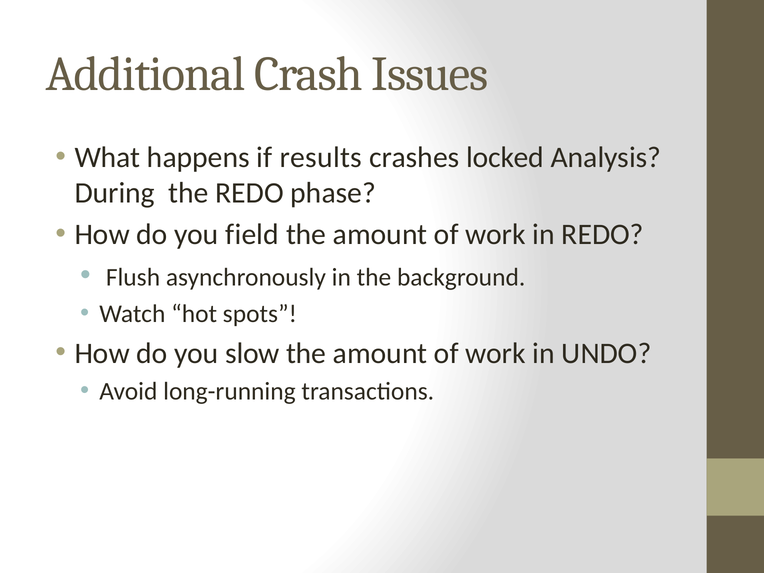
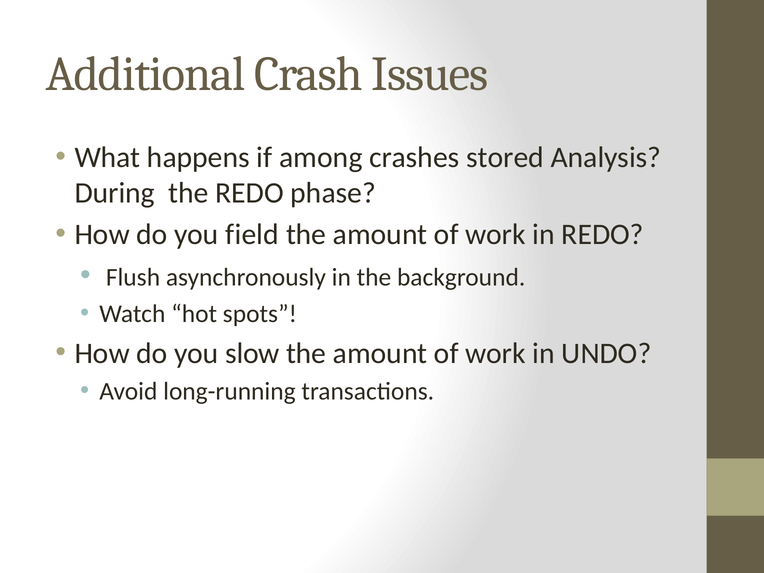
results: results -> among
locked: locked -> stored
